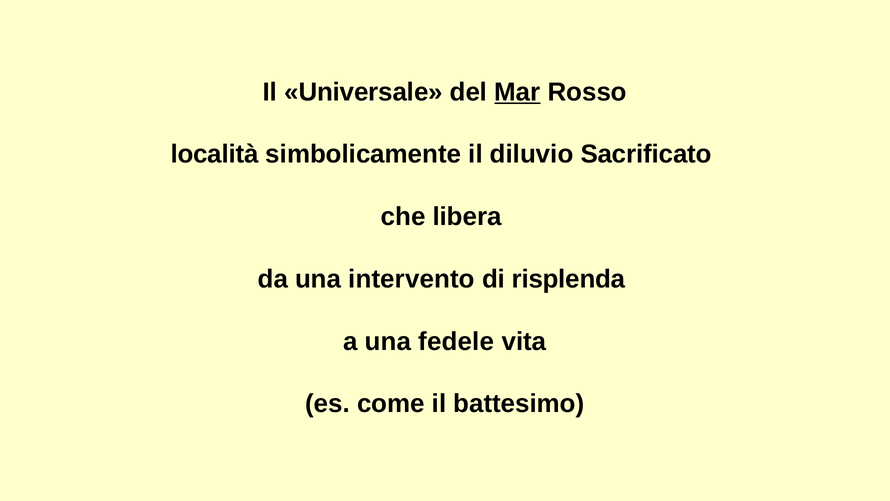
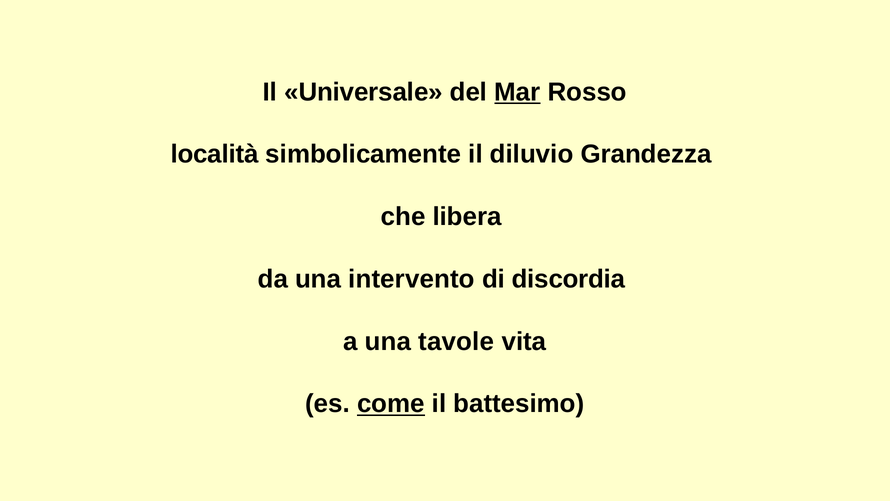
Sacrificato: Sacrificato -> Grandezza
risplenda: risplenda -> discordia
fedele: fedele -> tavole
come underline: none -> present
